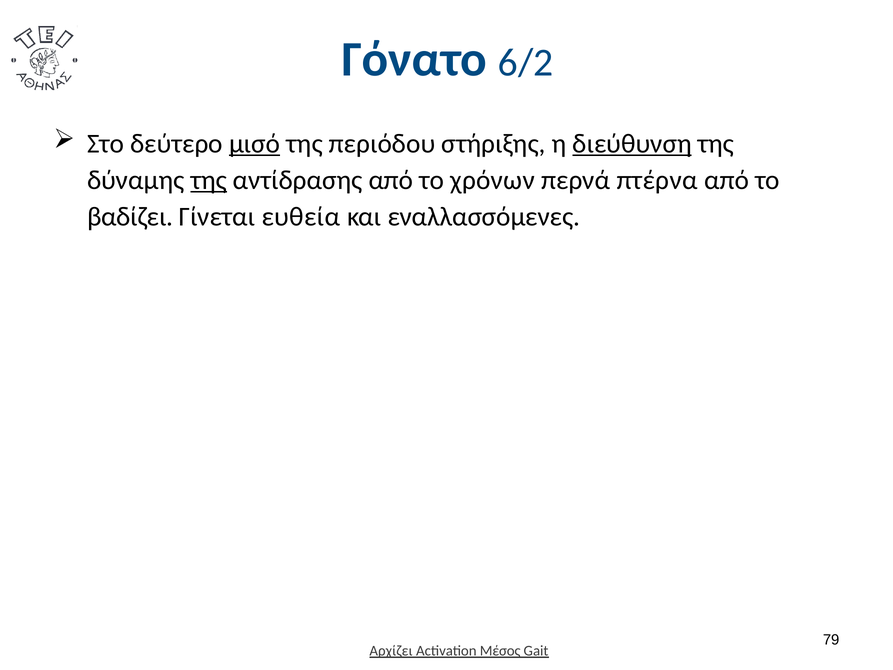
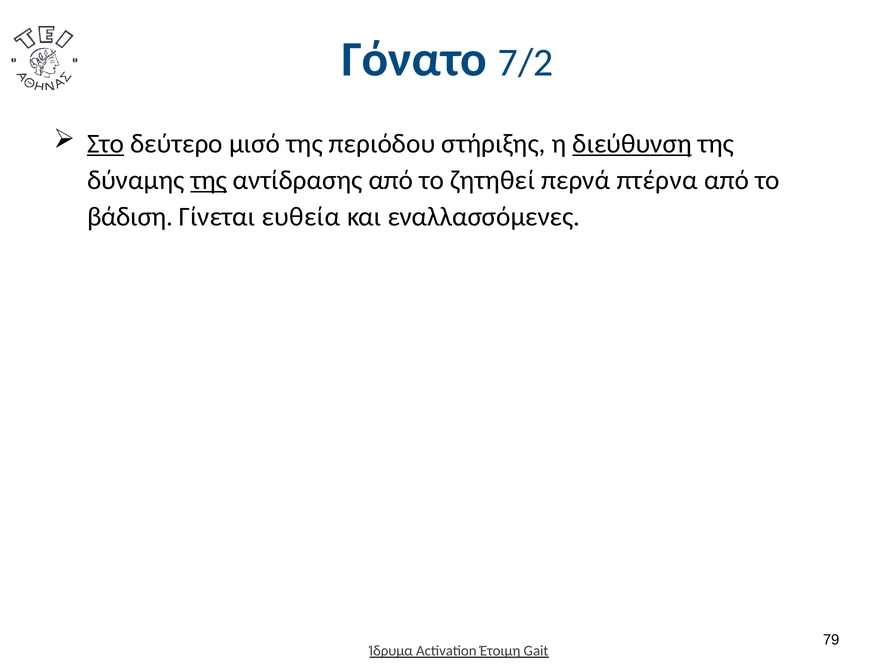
6/2: 6/2 -> 7/2
Στο underline: none -> present
μισό underline: present -> none
χρόνων: χρόνων -> ζητηθεί
βαδίζει: βαδίζει -> βάδιση
Αρχίζει: Αρχίζει -> Ίδρυμα
Μέσος: Μέσος -> Έτοιμη
